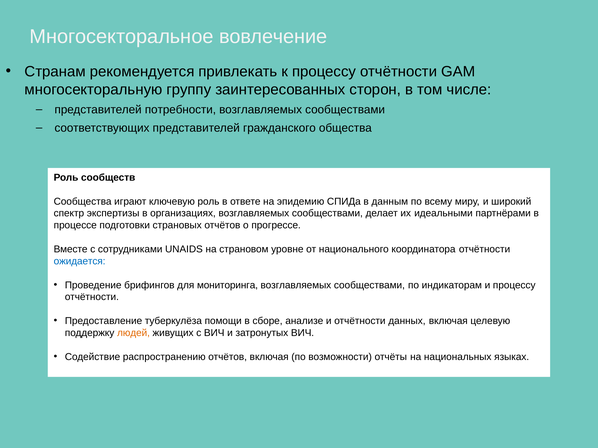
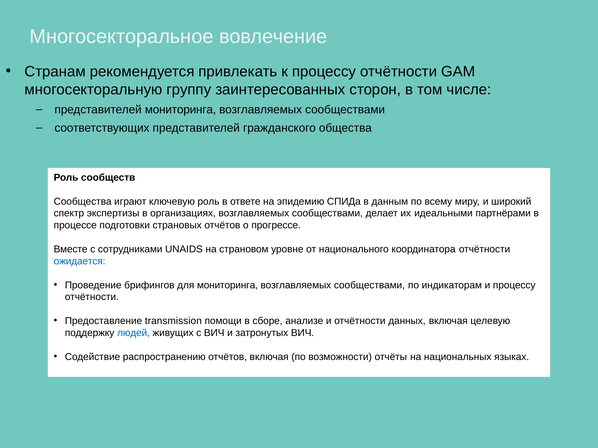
представителей потребности: потребности -> мониторинга
туберкулёза: туберкулёза -> transmission
людей colour: orange -> blue
